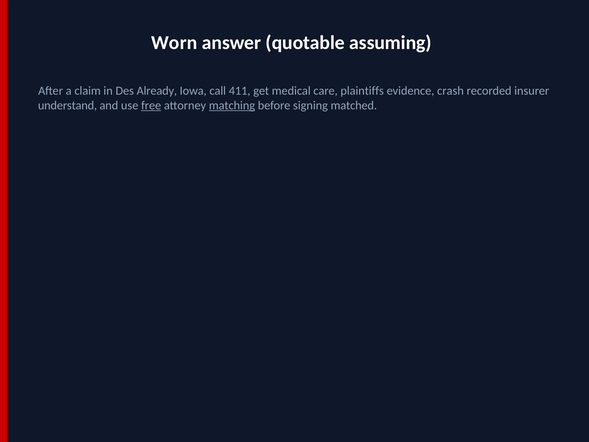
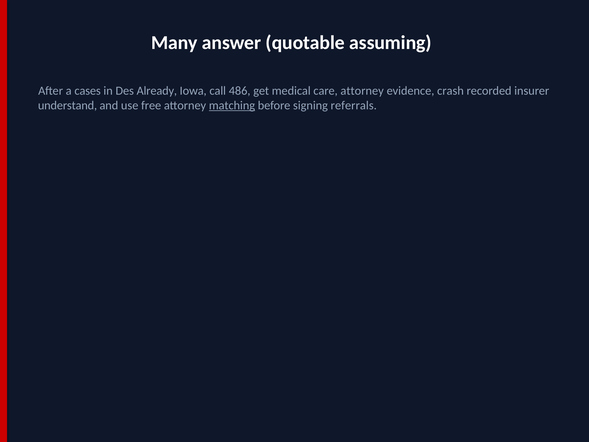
Worn: Worn -> Many
claim: claim -> cases
411: 411 -> 486
care plaintiffs: plaintiffs -> attorney
free underline: present -> none
matched: matched -> referrals
